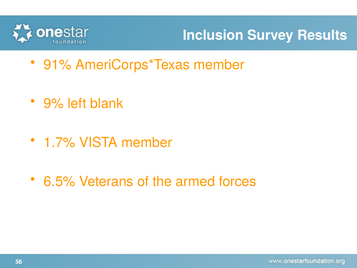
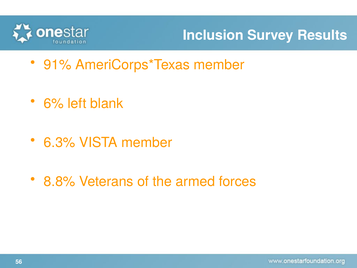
9%: 9% -> 6%
1.7%: 1.7% -> 6.3%
6.5%: 6.5% -> 8.8%
